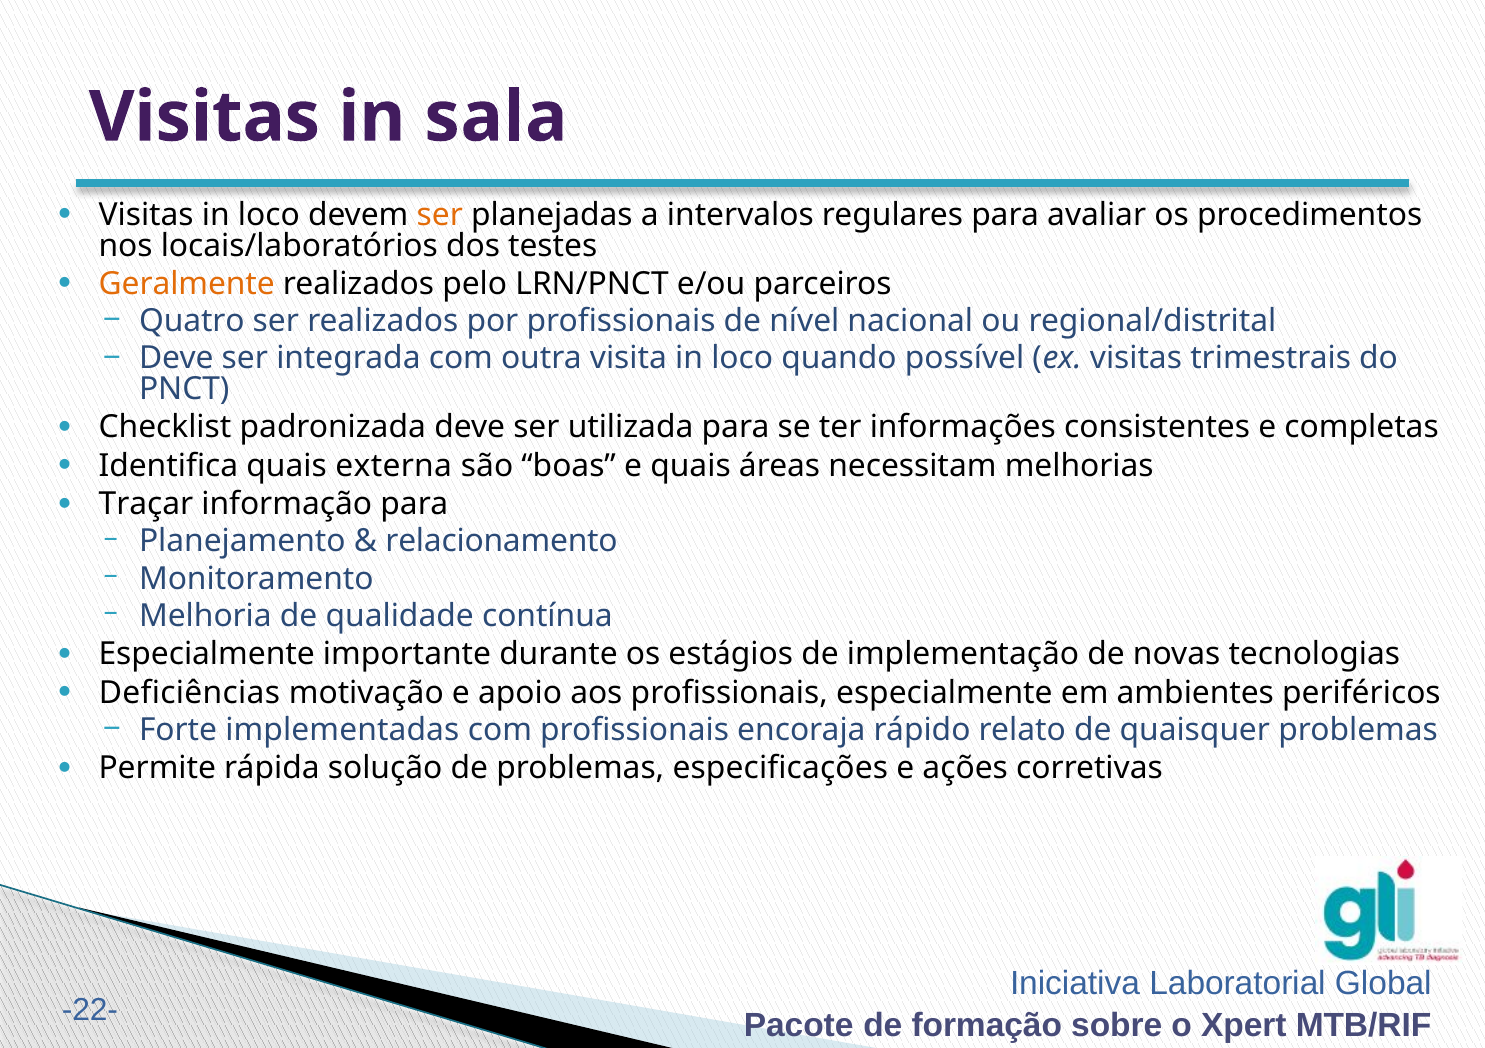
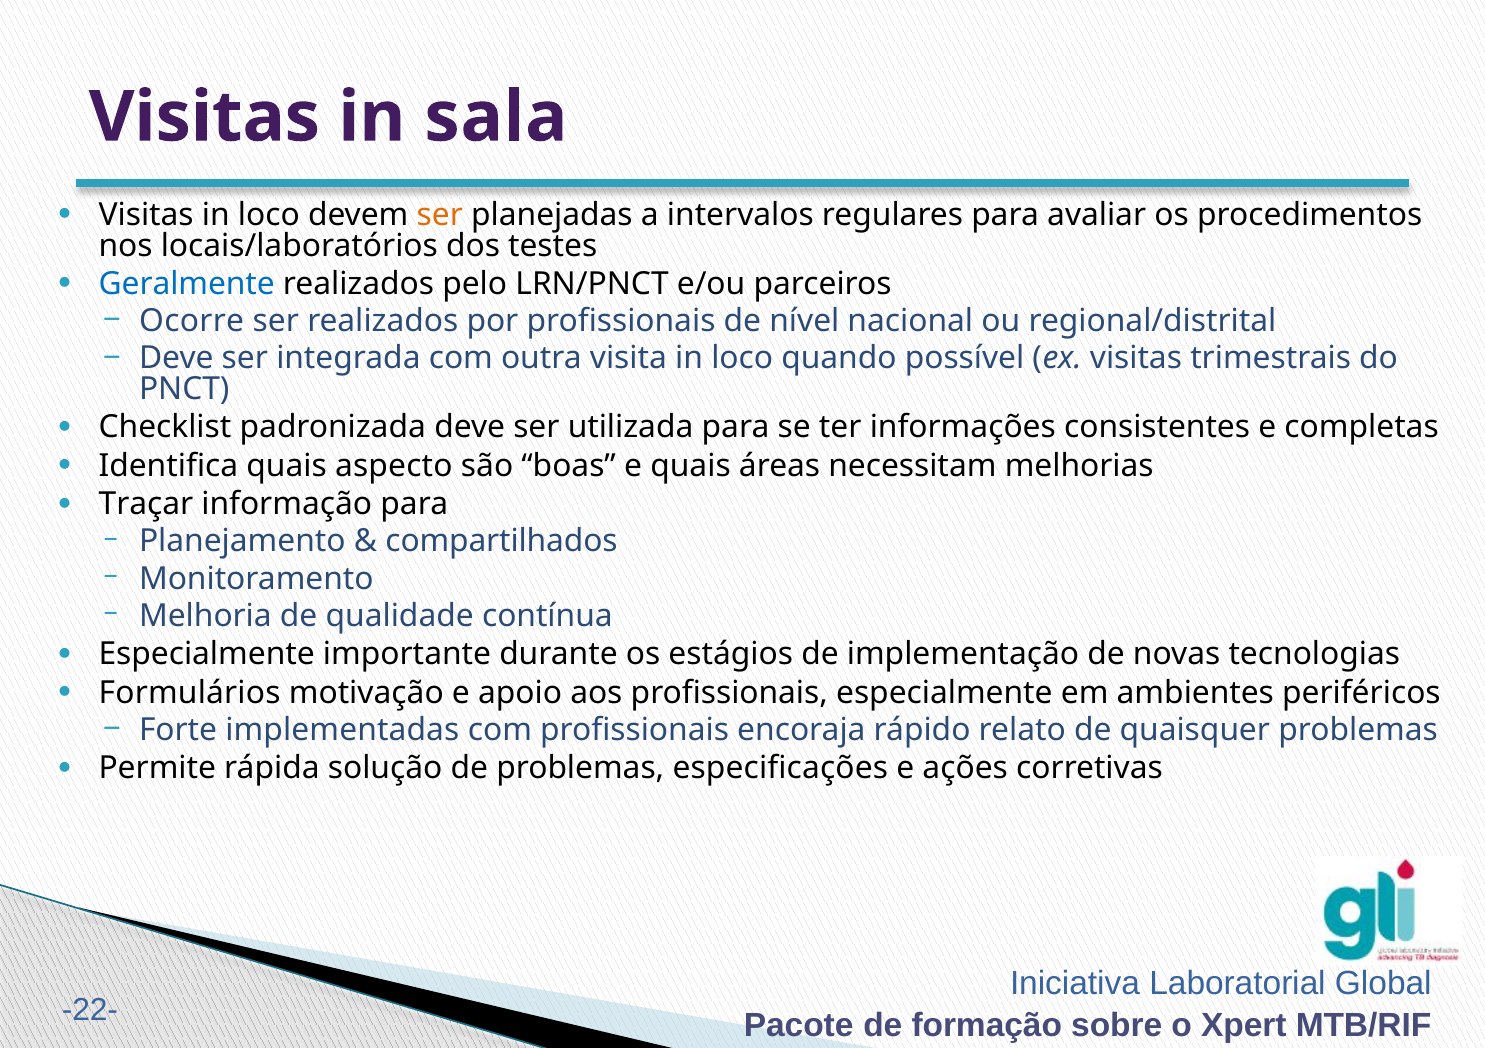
Geralmente colour: orange -> blue
Quatro: Quatro -> Ocorre
externa: externa -> aspecto
relacionamento: relacionamento -> compartilhados
Deficiências: Deficiências -> Formulários
